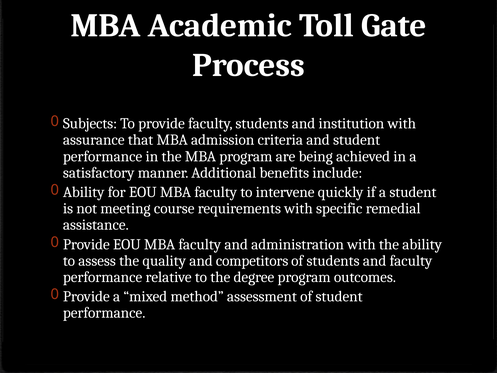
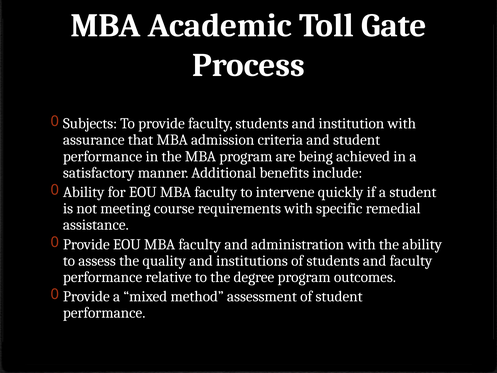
competitors: competitors -> institutions
